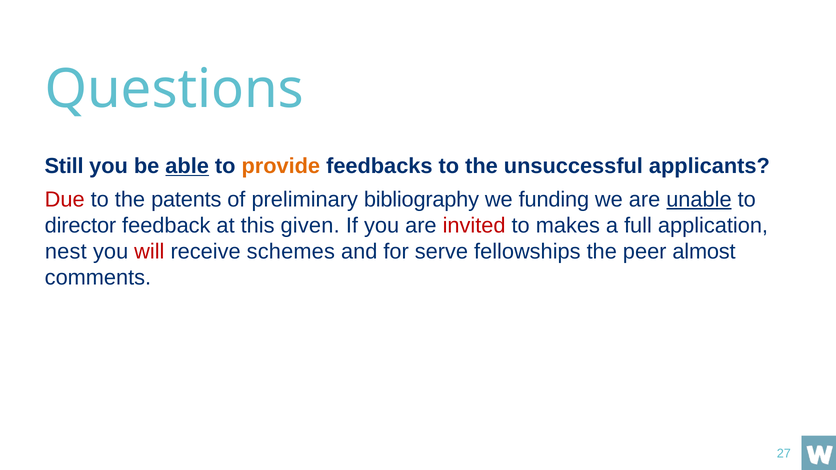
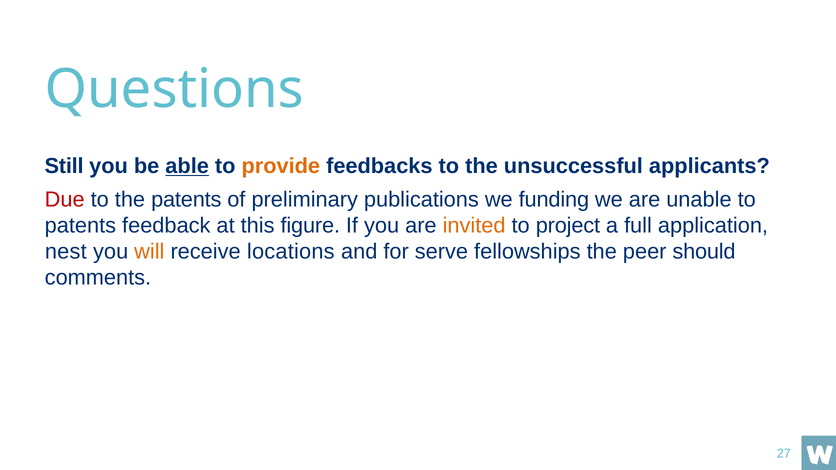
bibliography: bibliography -> publications
unable underline: present -> none
director at (80, 226): director -> patents
given: given -> figure
invited colour: red -> orange
makes: makes -> project
will colour: red -> orange
schemes: schemes -> locations
almost: almost -> should
